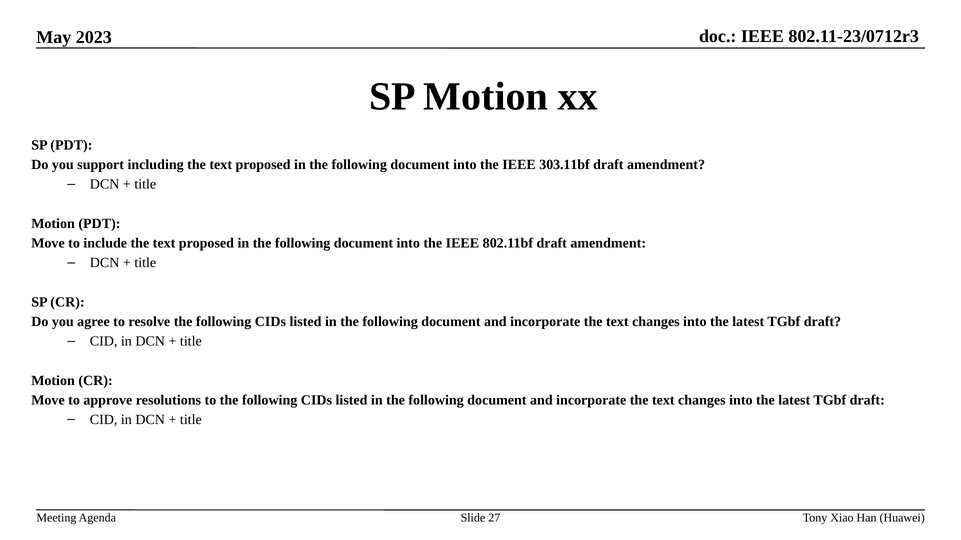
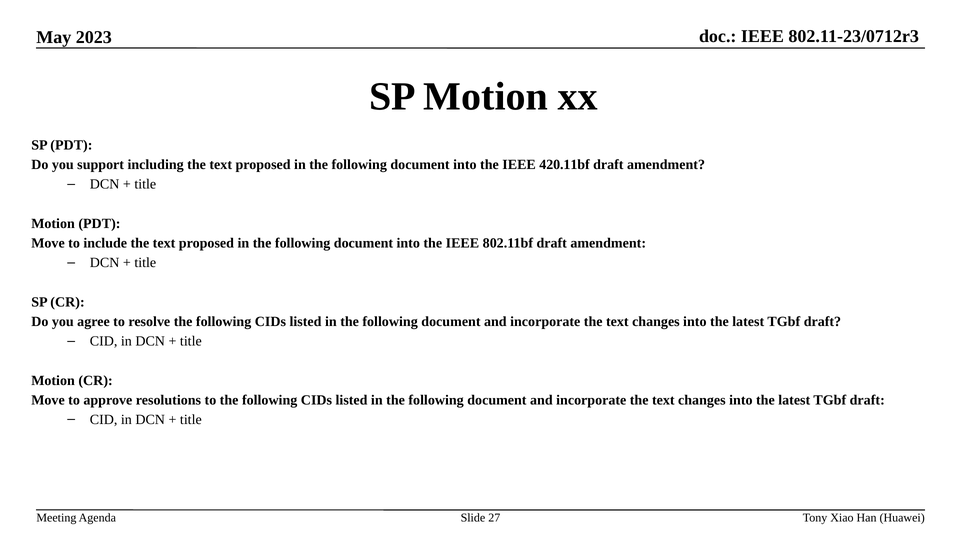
303.11bf: 303.11bf -> 420.11bf
